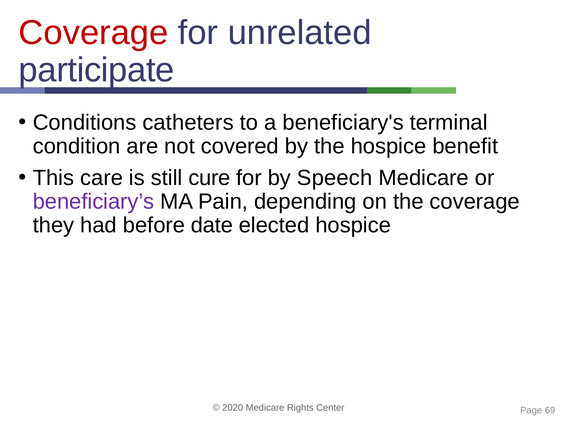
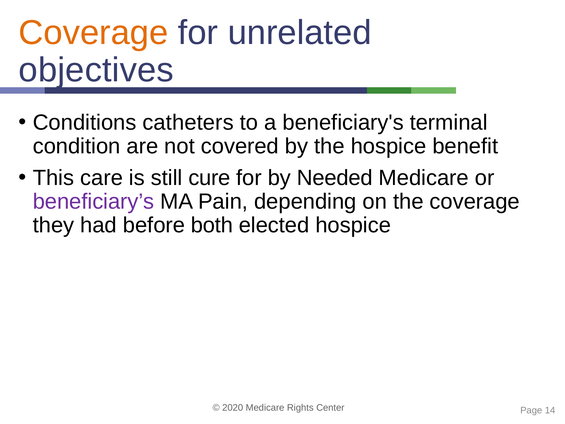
Coverage at (93, 33) colour: red -> orange
participate: participate -> objectives
Speech: Speech -> Needed
date: date -> both
69: 69 -> 14
